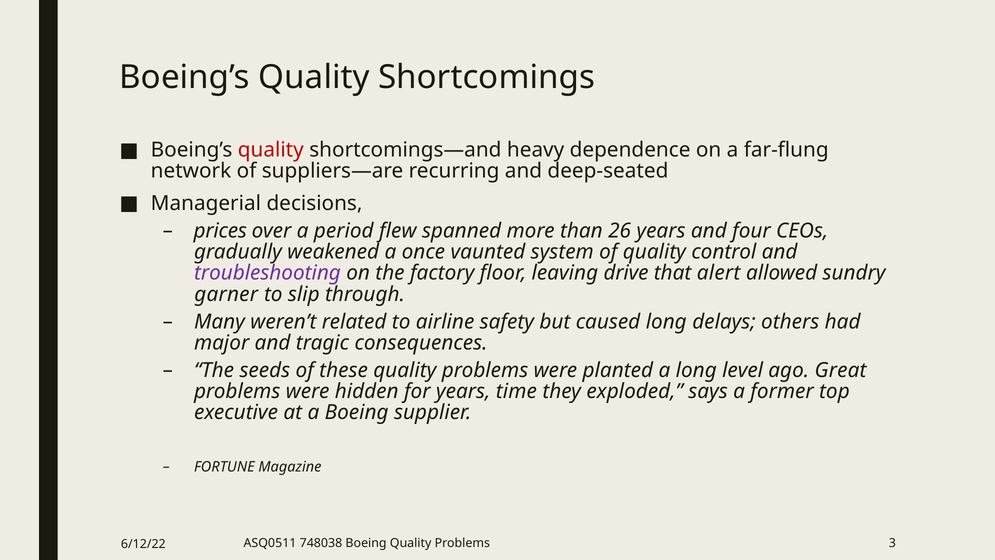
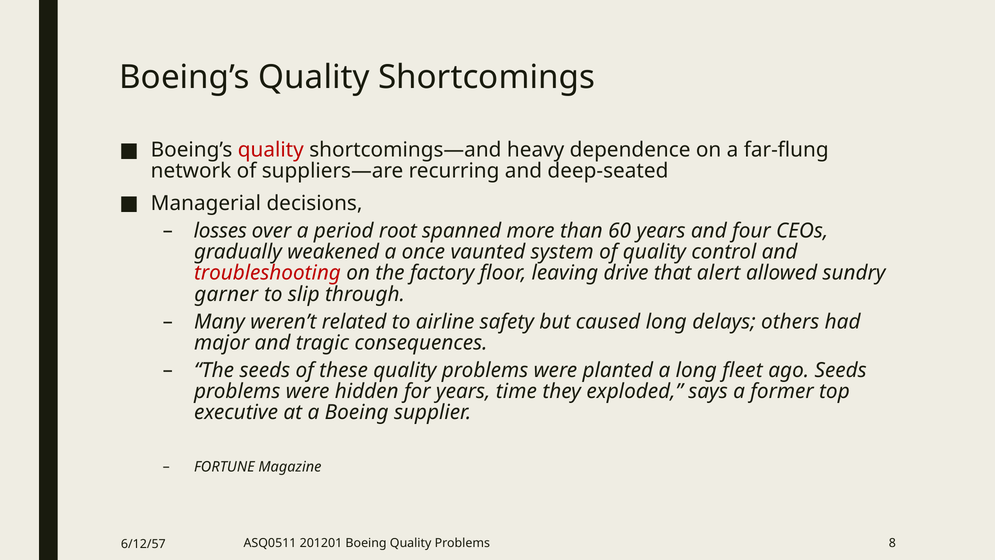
prices: prices -> losses
flew: flew -> root
26: 26 -> 60
troubleshooting colour: purple -> red
level: level -> fleet
ago Great: Great -> Seeds
748038: 748038 -> 201201
3: 3 -> 8
6/12/22: 6/12/22 -> 6/12/57
